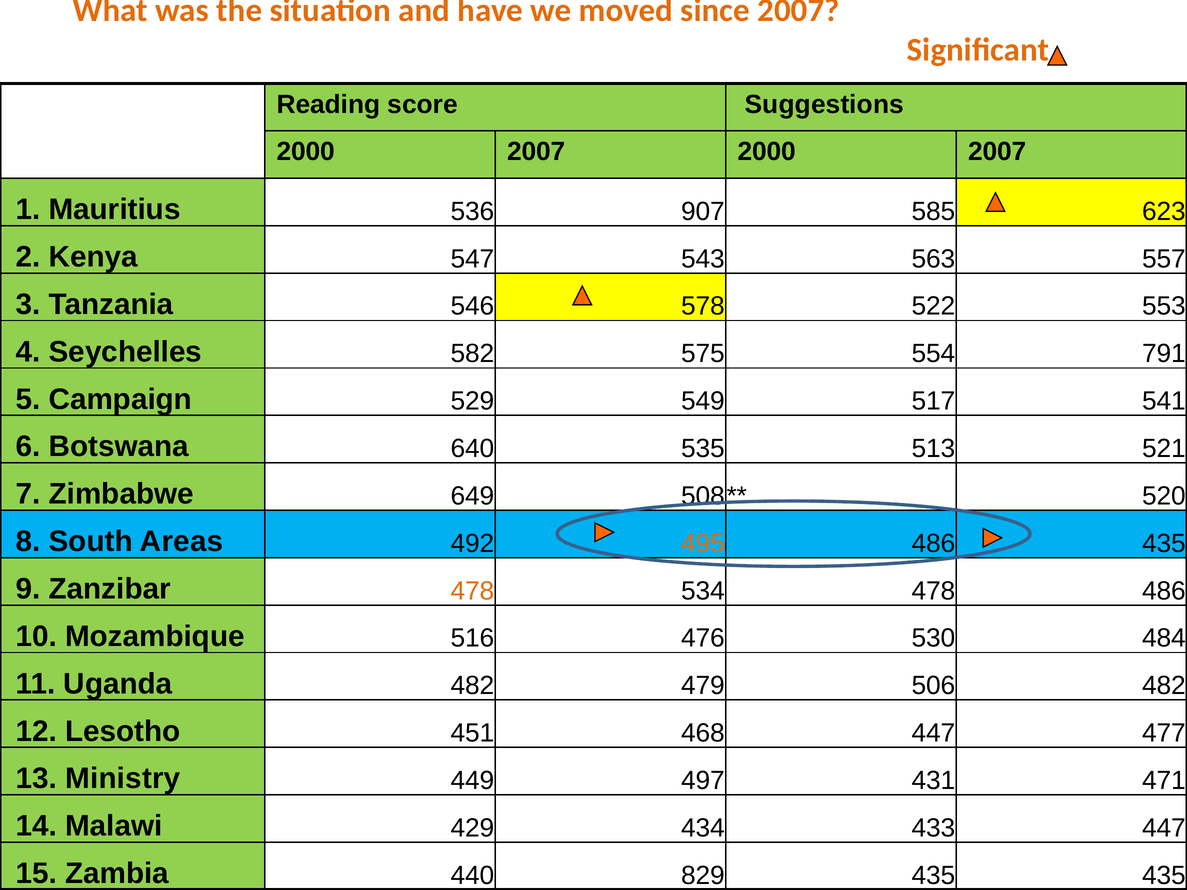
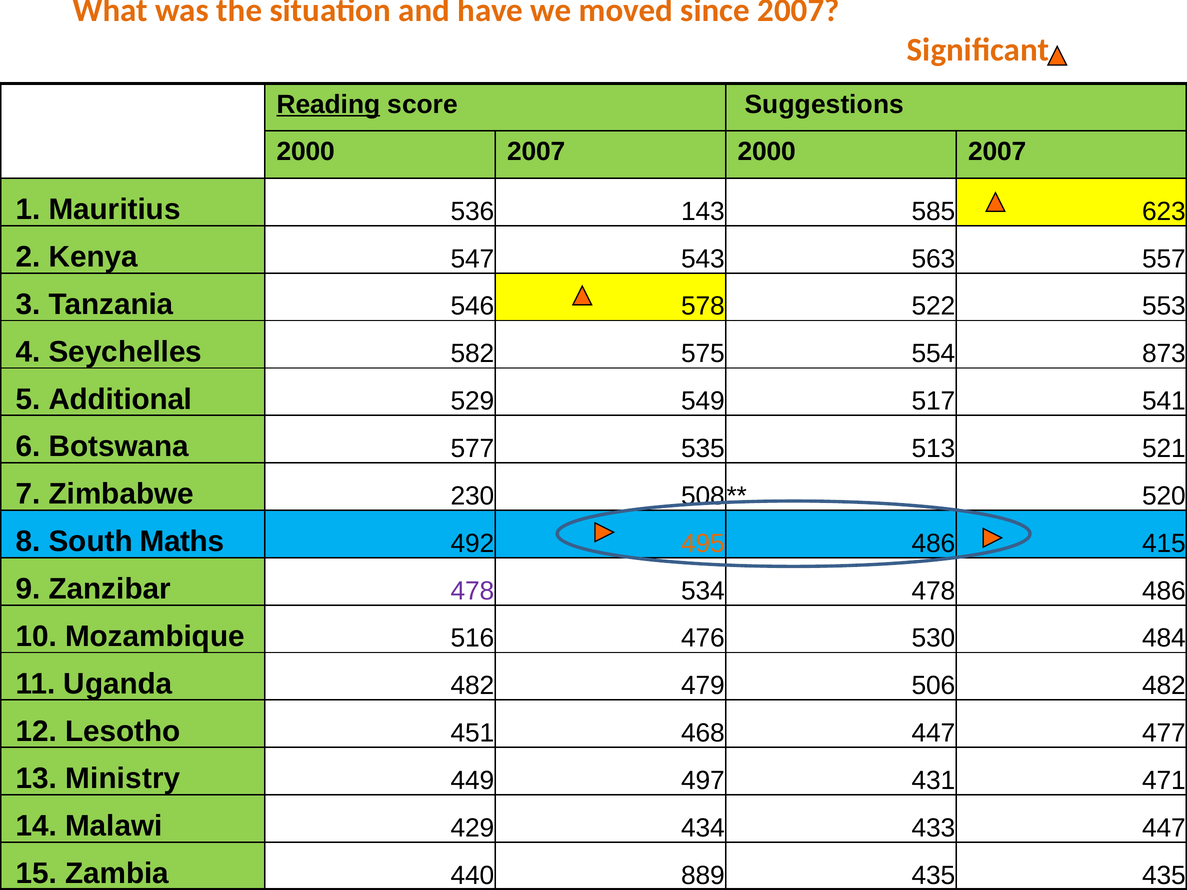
Reading underline: none -> present
907: 907 -> 143
791: 791 -> 873
Campaign: Campaign -> Additional
640: 640 -> 577
649: 649 -> 230
Areas: Areas -> Maths
486 435: 435 -> 415
478 at (473, 591) colour: orange -> purple
829: 829 -> 889
